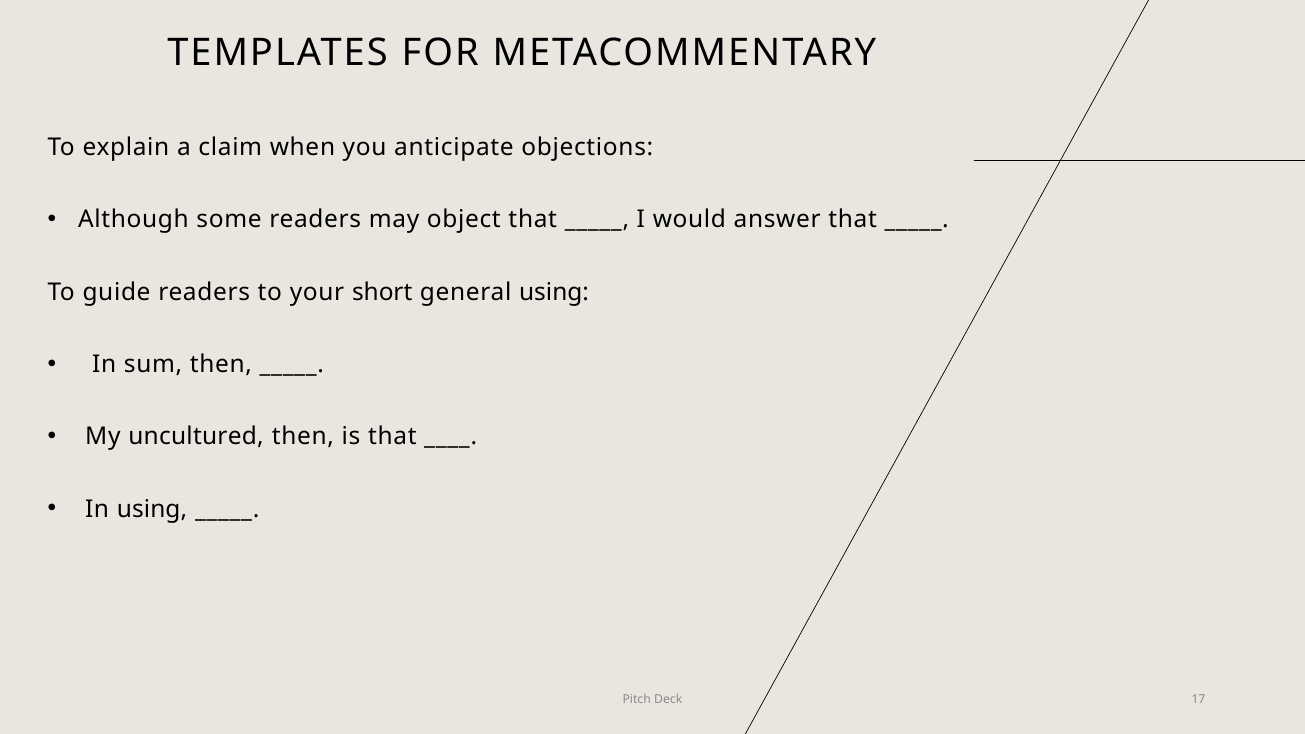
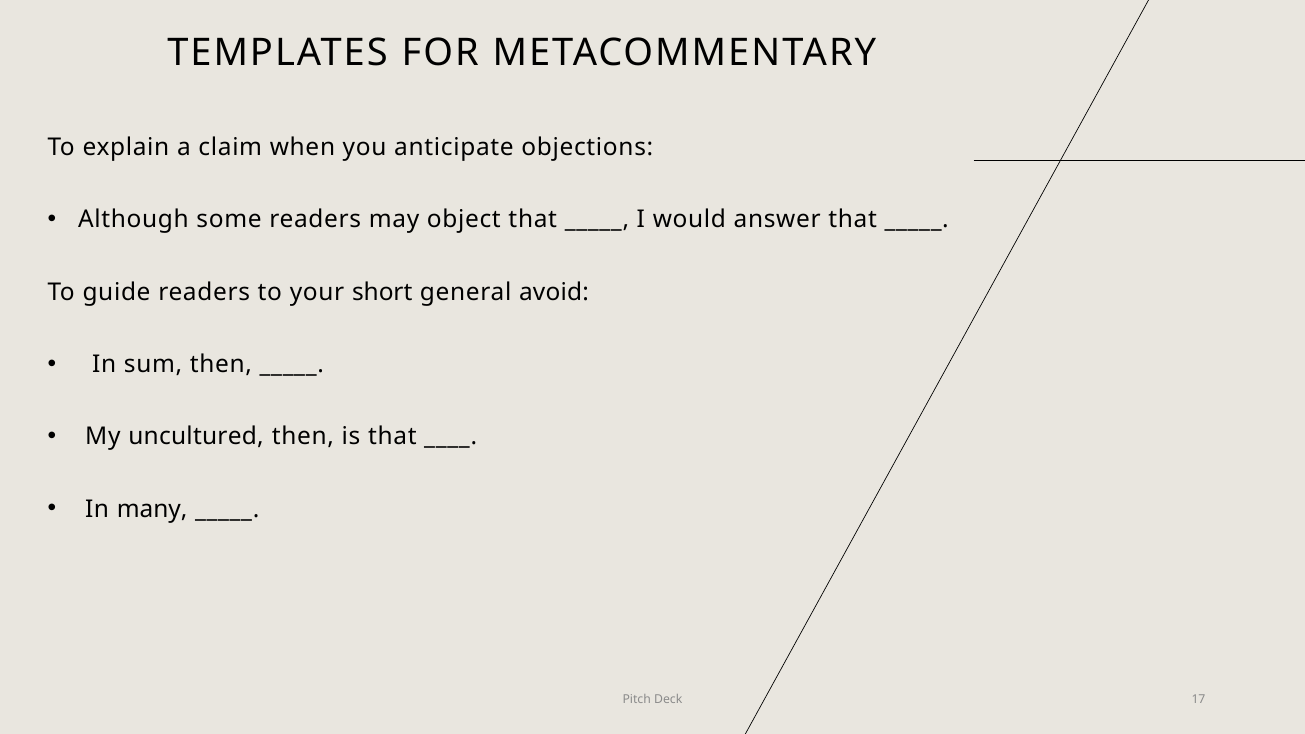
general using: using -> avoid
In using: using -> many
